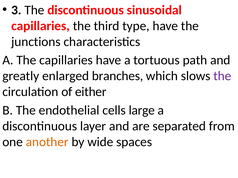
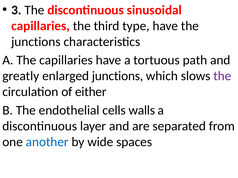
enlarged branches: branches -> junctions
large: large -> walls
another colour: orange -> blue
